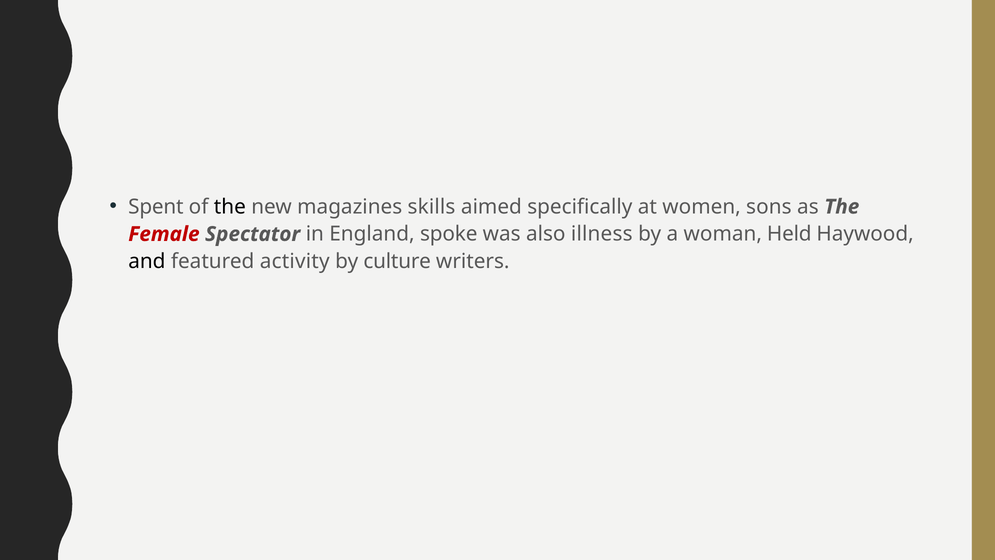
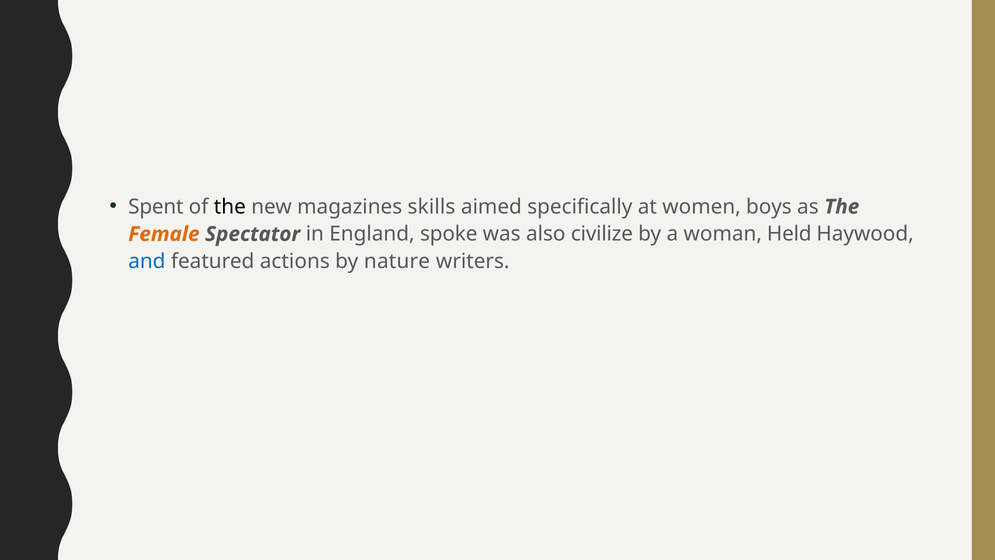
sons: sons -> boys
Female colour: red -> orange
illness: illness -> civilize
and colour: black -> blue
activity: activity -> actions
culture: culture -> nature
